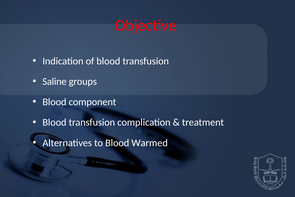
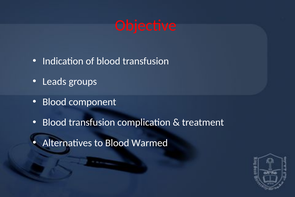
Saline: Saline -> Leads
